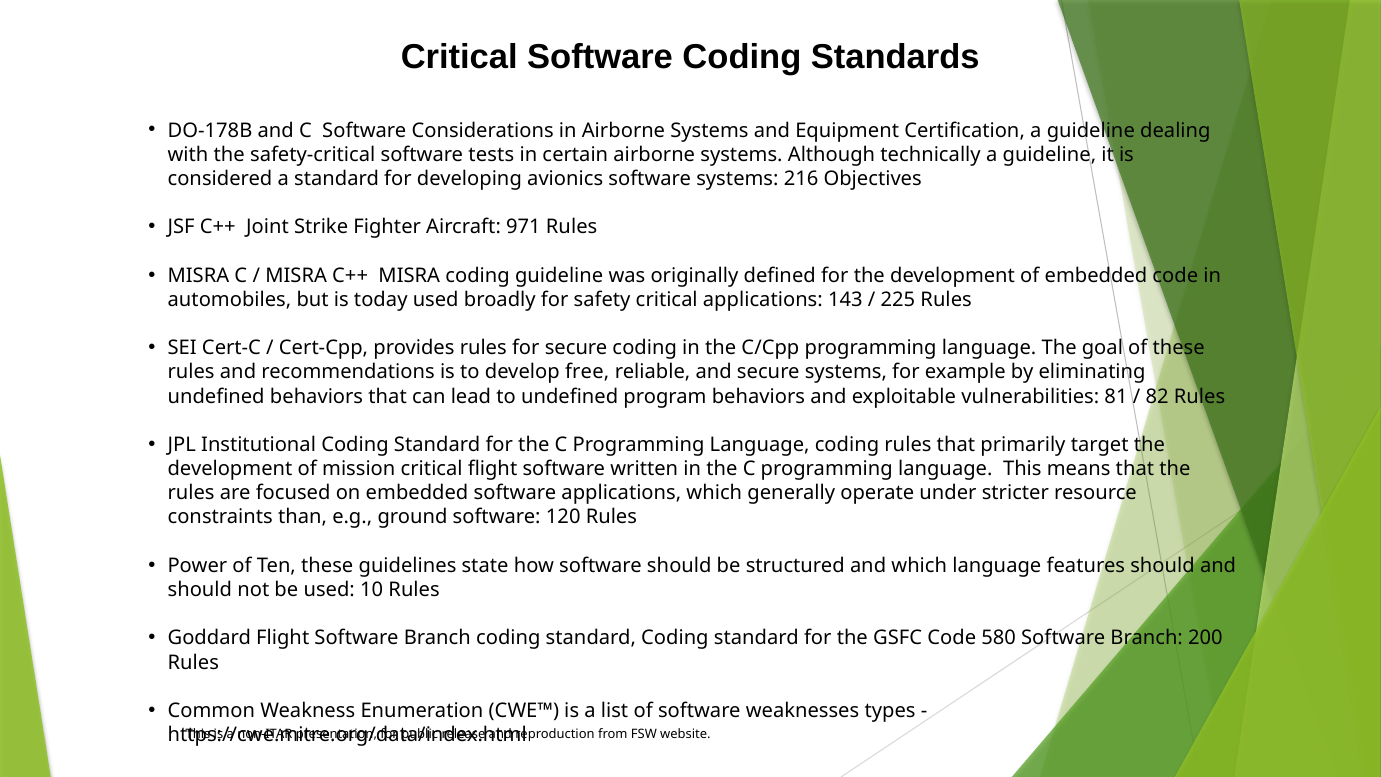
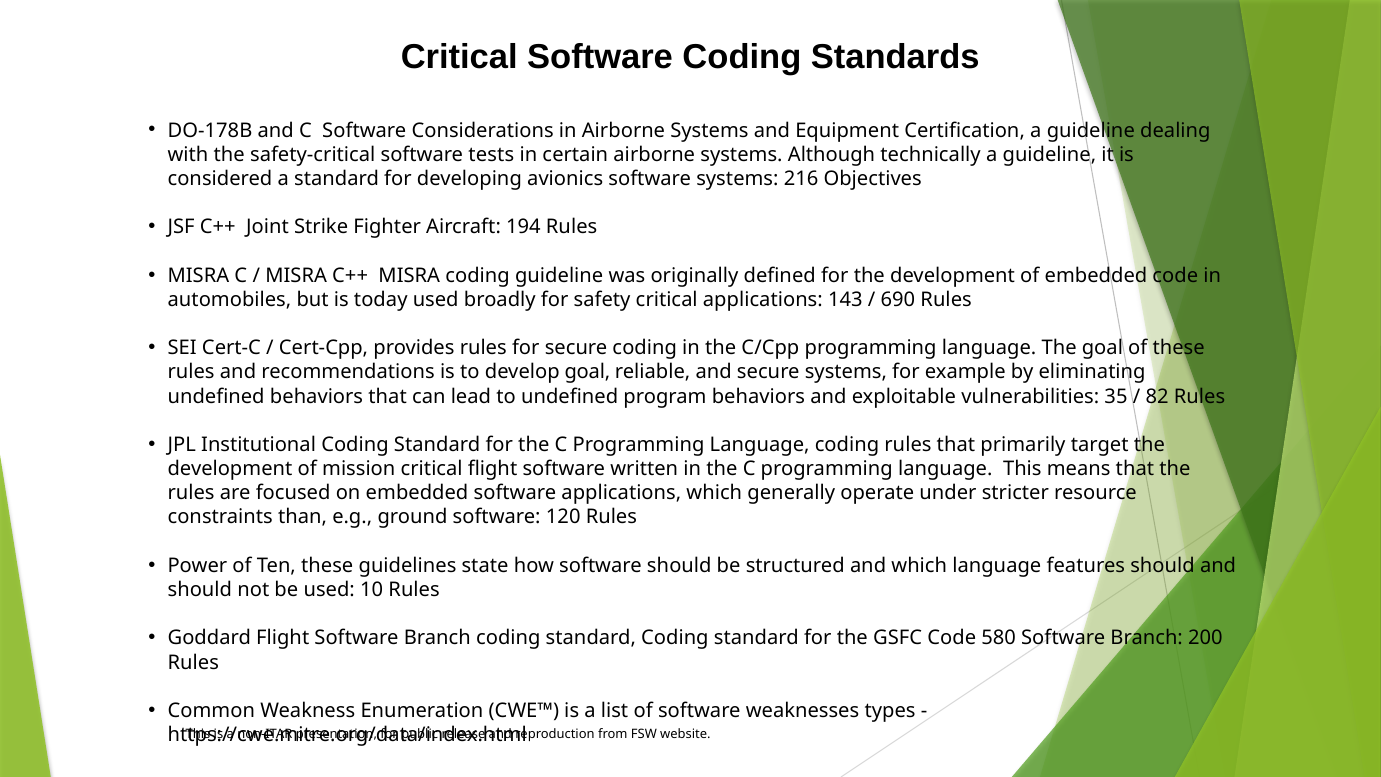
971: 971 -> 194
225: 225 -> 690
develop free: free -> goal
81: 81 -> 35
